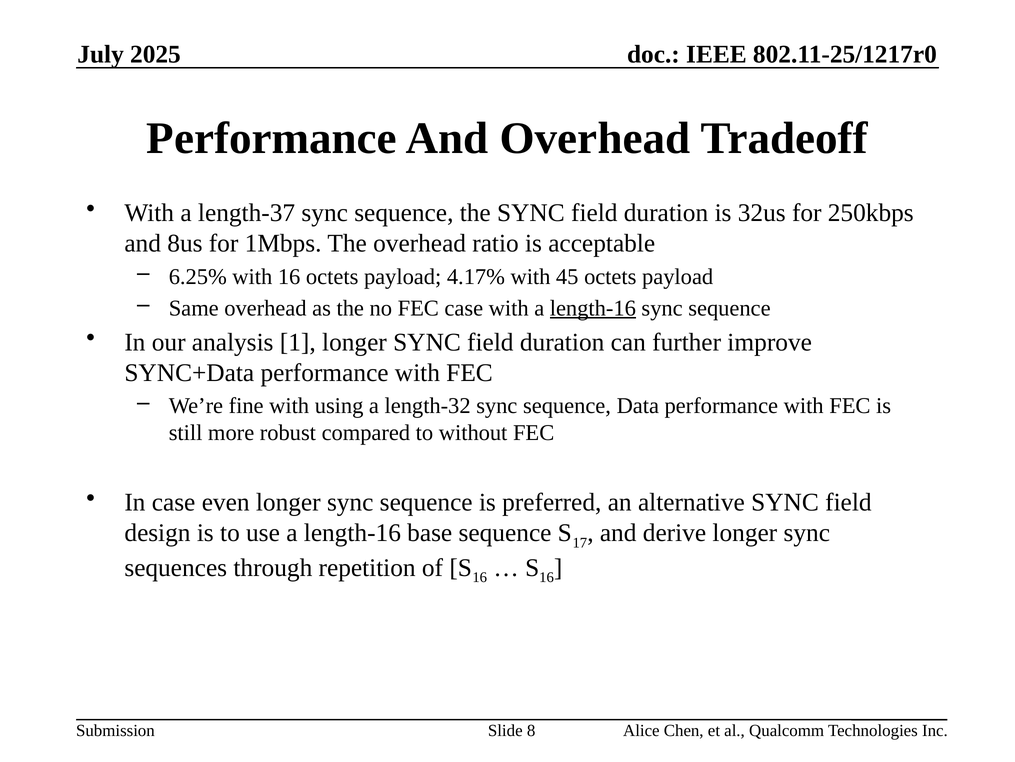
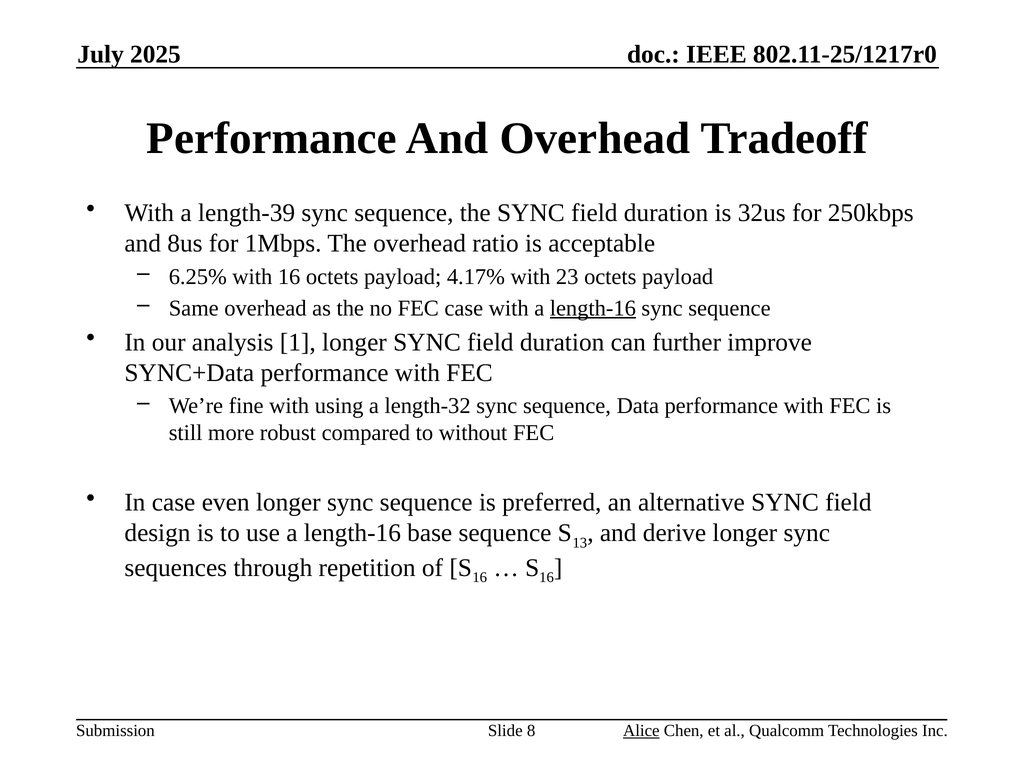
length-37: length-37 -> length-39
45: 45 -> 23
17: 17 -> 13
Alice underline: none -> present
